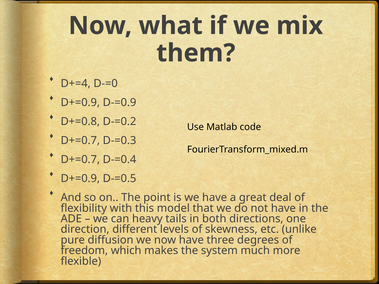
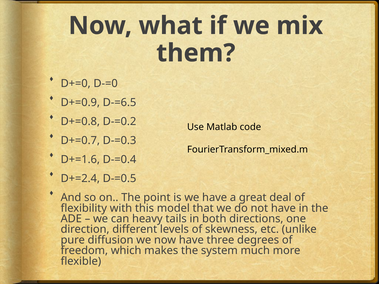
D+=4: D+=4 -> D+=0
D-=0.9: D-=0.9 -> D-=6.5
D+=0.7 at (80, 160): D+=0.7 -> D+=1.6
D+=0.9 at (80, 179): D+=0.9 -> D+=2.4
